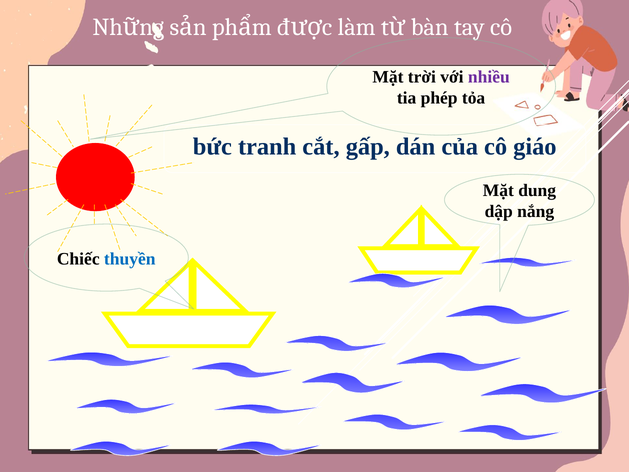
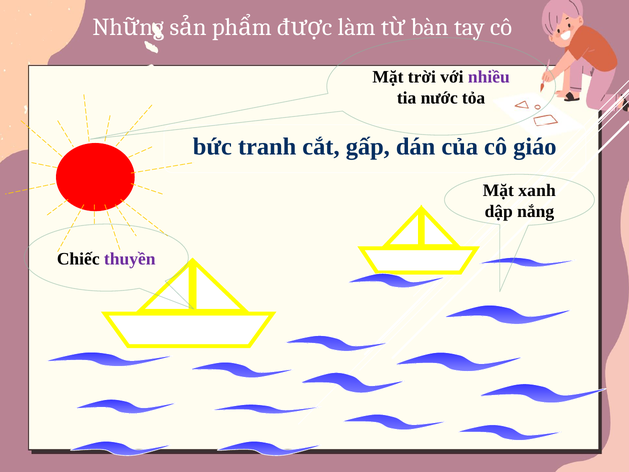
phép: phép -> nước
dung: dung -> xanh
thuyền colour: blue -> purple
